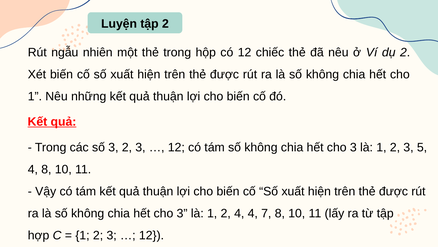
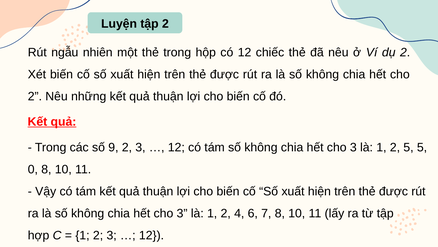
1 at (35, 96): 1 -> 2
số 3: 3 -> 9
là 1 2 3: 3 -> 5
4 at (33, 169): 4 -> 0
4 4: 4 -> 6
